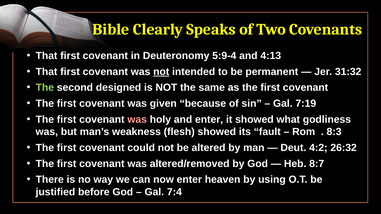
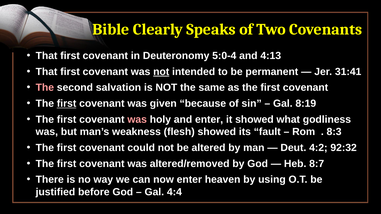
5:9-4: 5:9-4 -> 5:0-4
31:32: 31:32 -> 31:41
The at (45, 88) colour: light green -> pink
designed: designed -> salvation
first at (67, 104) underline: none -> present
7:19: 7:19 -> 8:19
26:32: 26:32 -> 92:32
7:4: 7:4 -> 4:4
